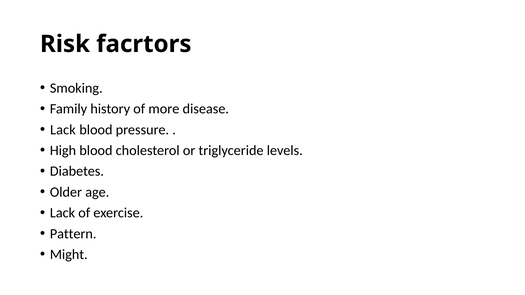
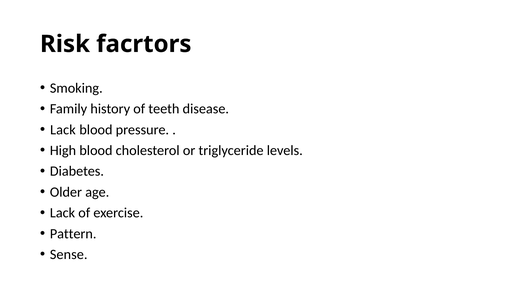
more: more -> teeth
Might: Might -> Sense
